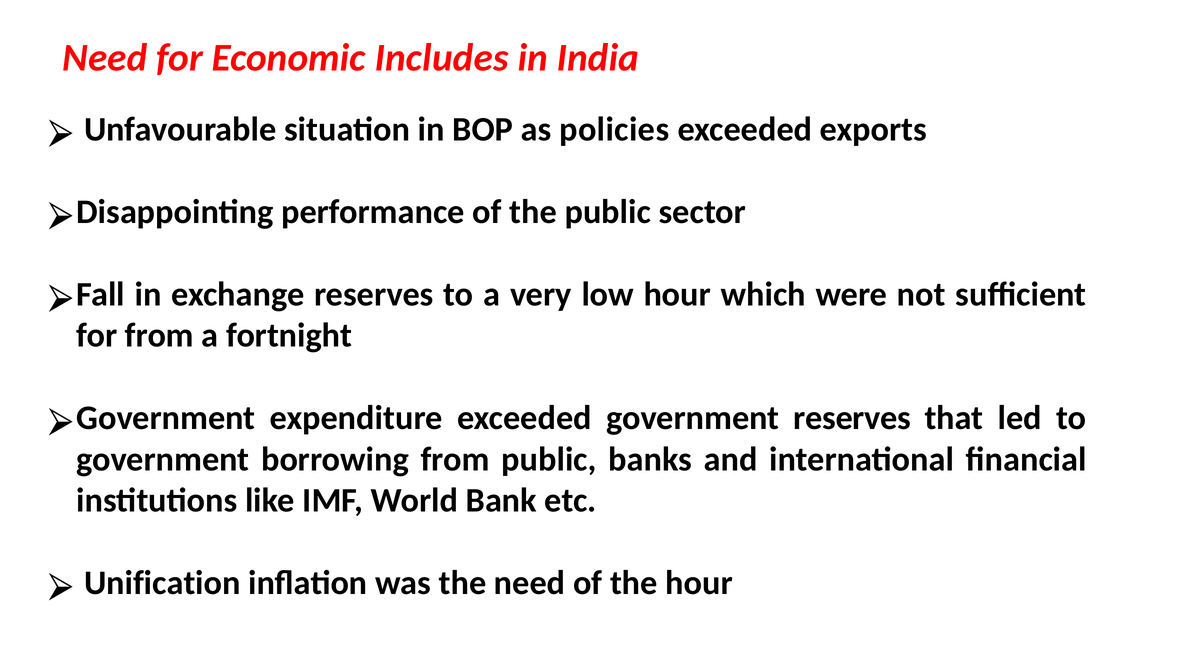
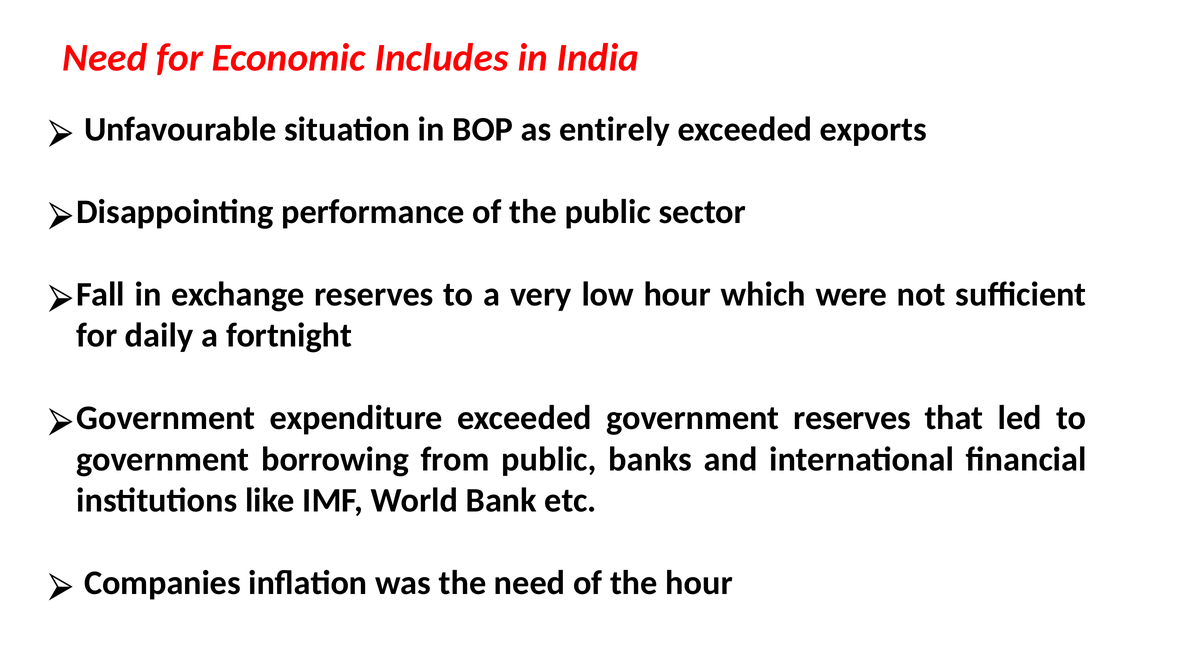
policies: policies -> entirely
for from: from -> daily
Unification: Unification -> Companies
